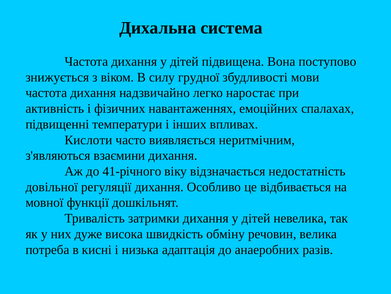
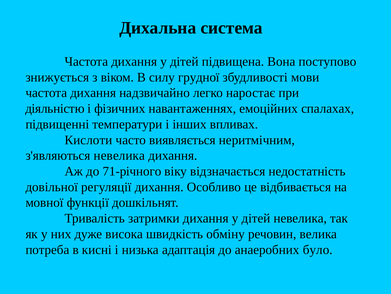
активність: активність -> діяльністю
з'являються взаємини: взаємини -> невелика
41-річного: 41-річного -> 71-річного
разів: разів -> було
